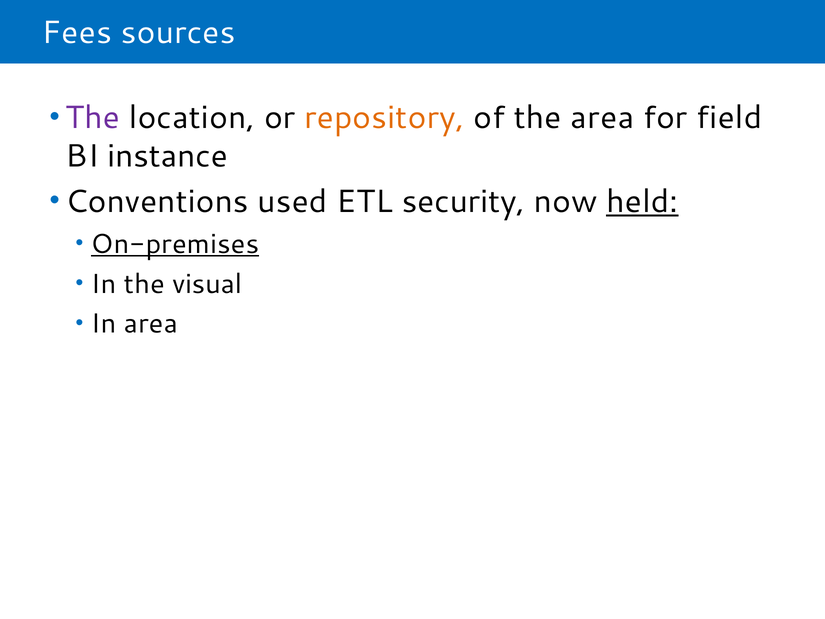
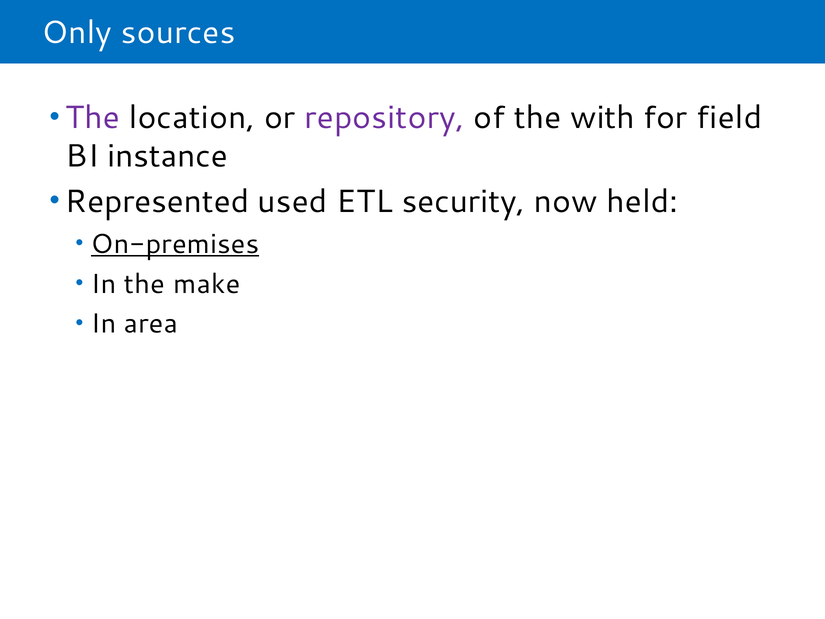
Fees: Fees -> Only
repository colour: orange -> purple
the area: area -> with
Conventions: Conventions -> Represented
held underline: present -> none
visual: visual -> make
